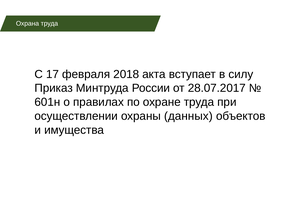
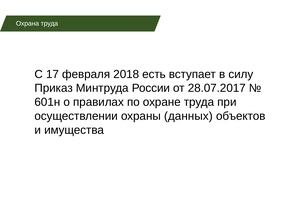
акта: акта -> есть
